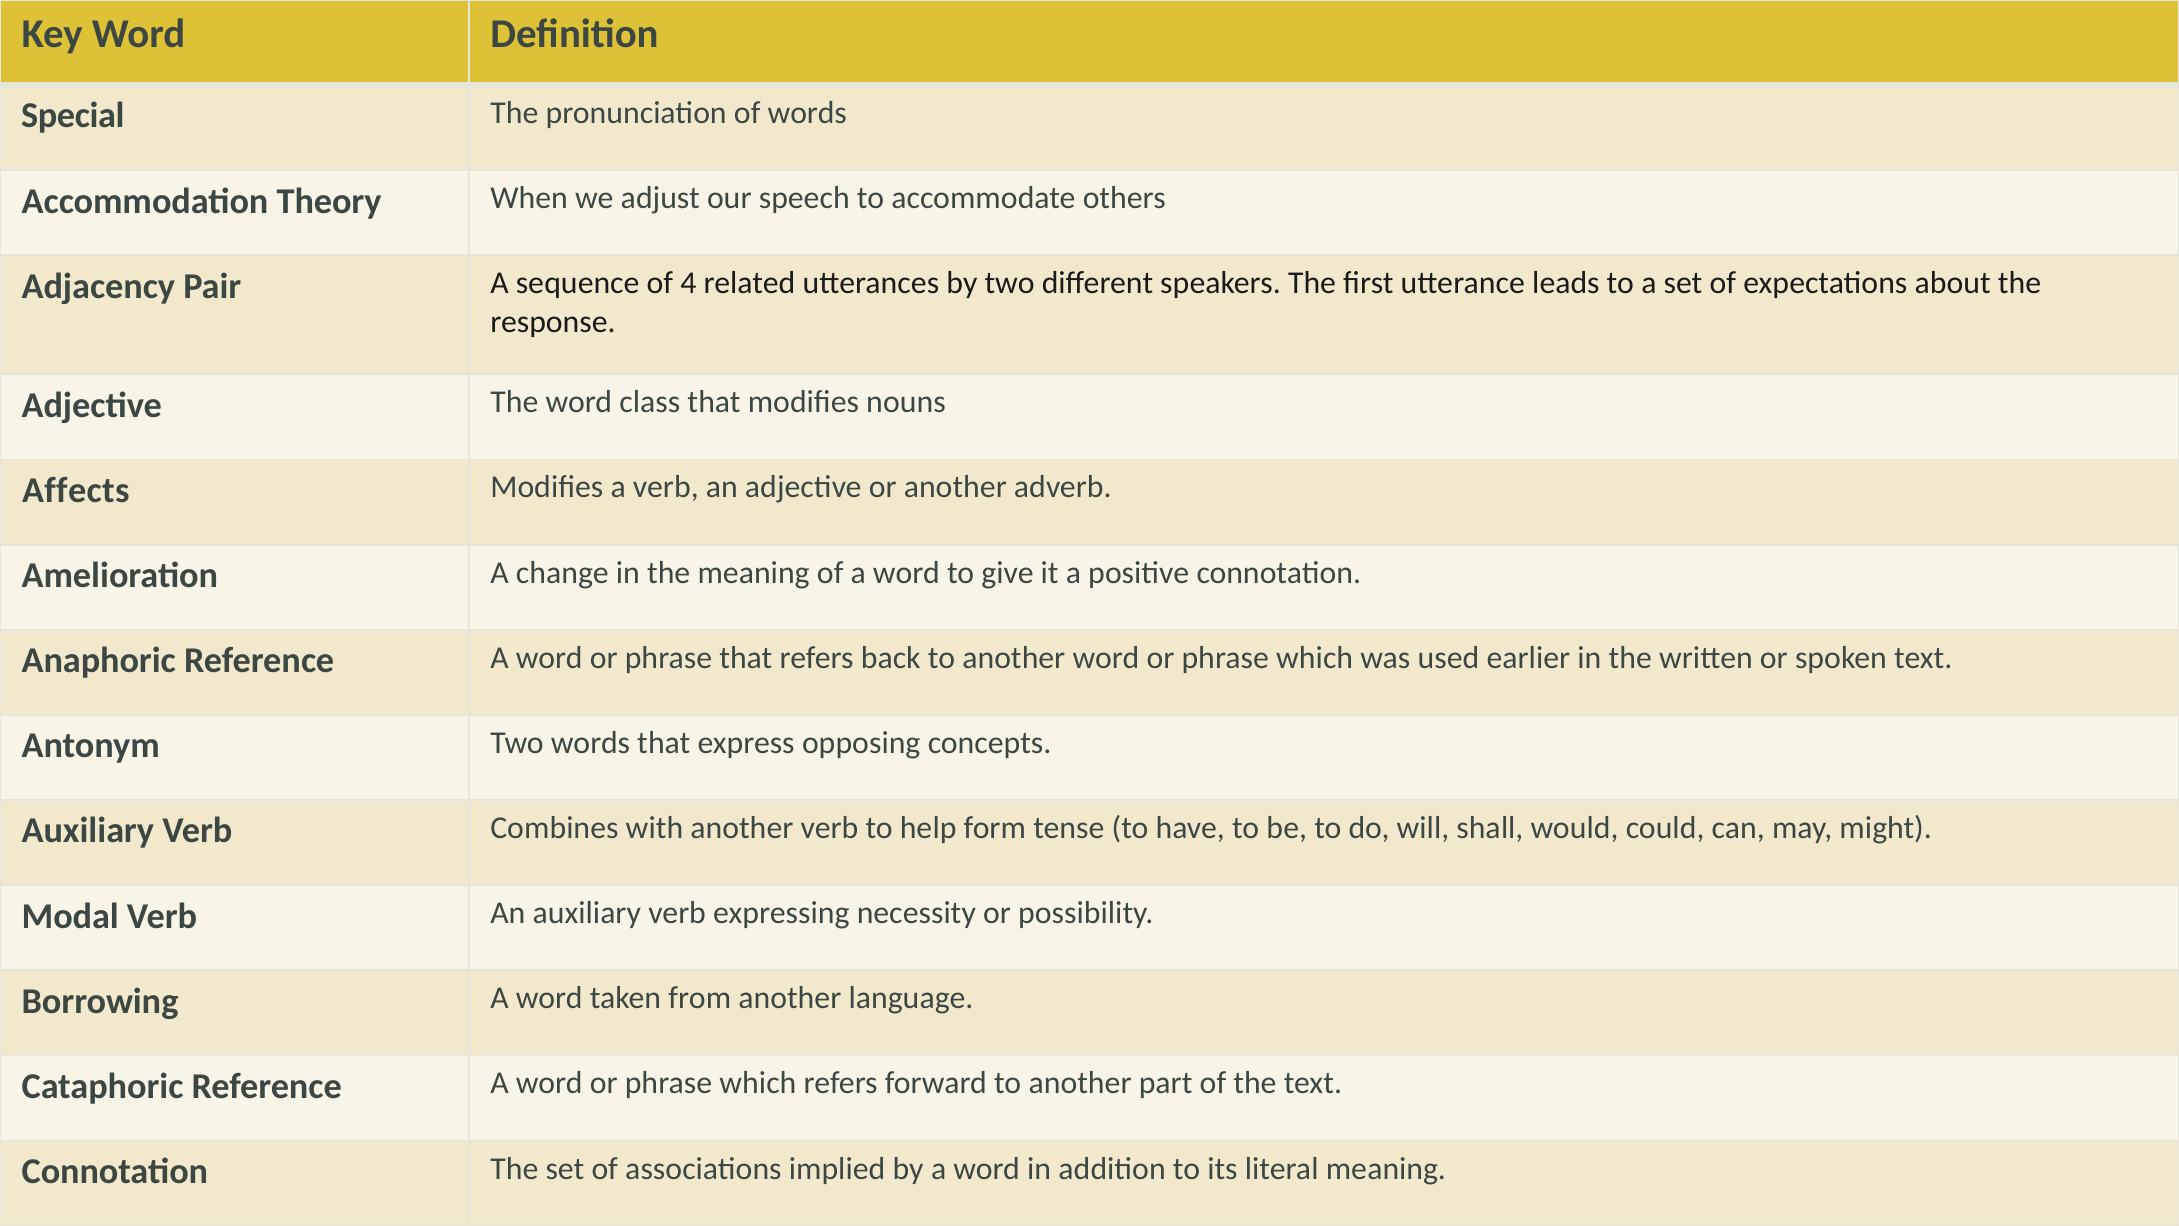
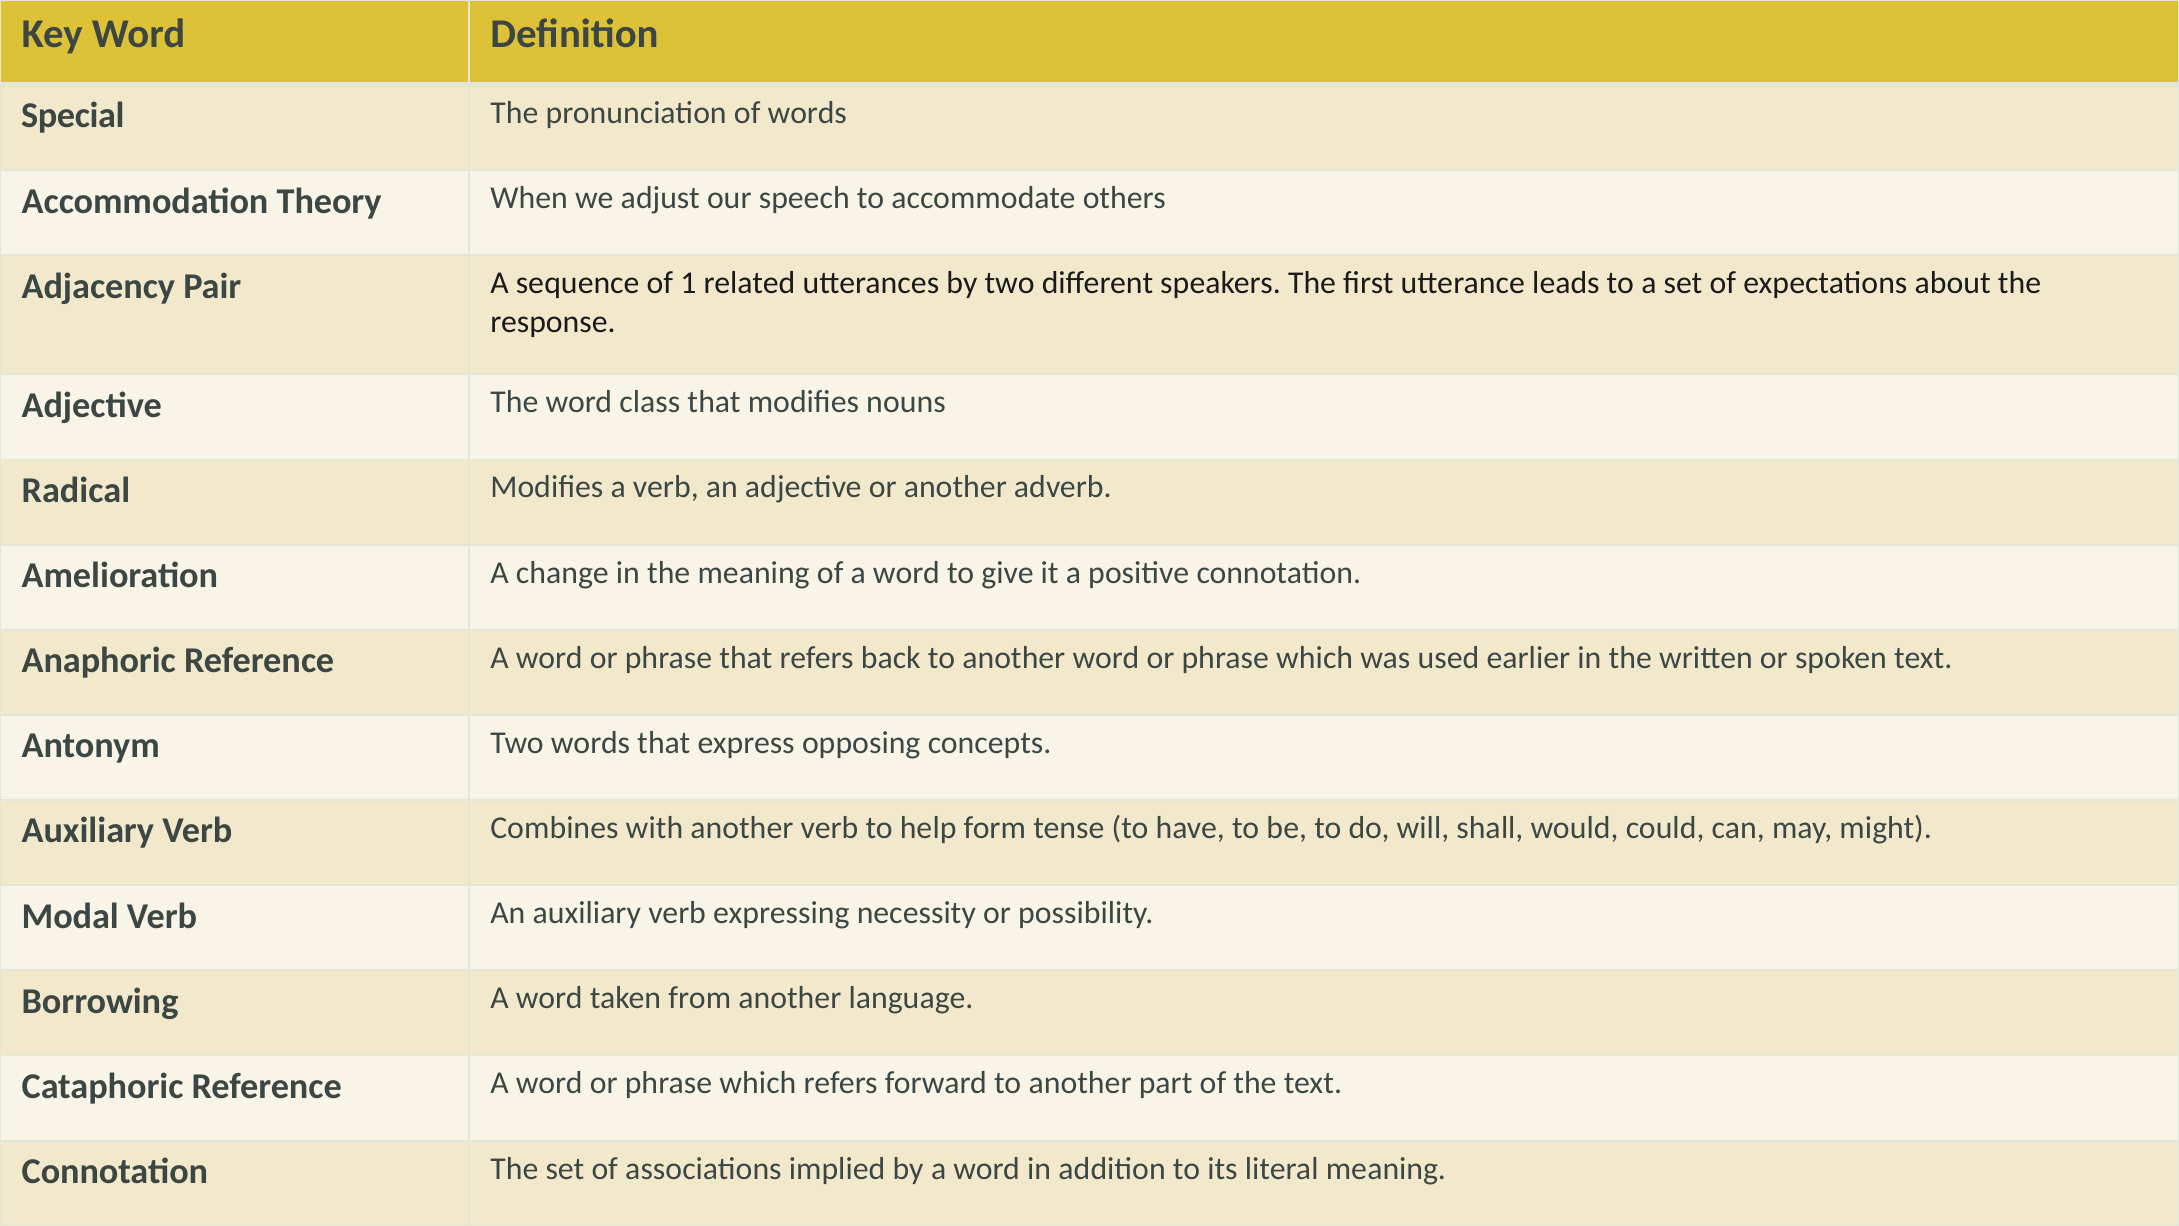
4: 4 -> 1
Affects: Affects -> Radical
